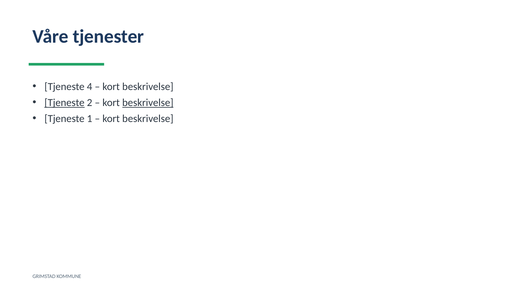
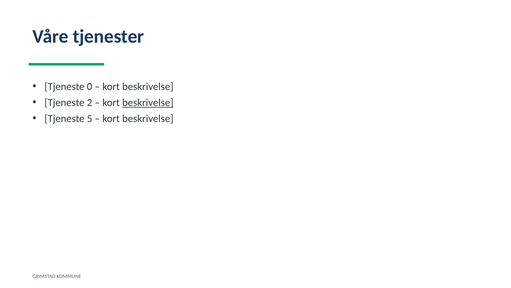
4: 4 -> 0
Tjeneste at (65, 103) underline: present -> none
1: 1 -> 5
